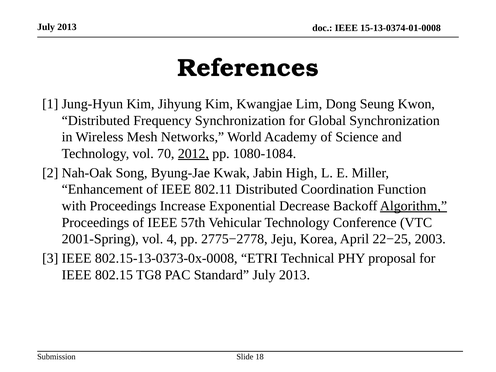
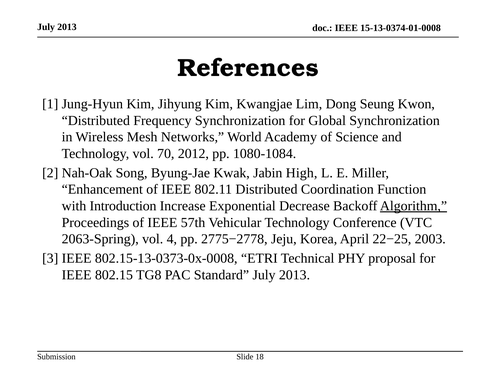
2012 underline: present -> none
with Proceedings: Proceedings -> Introduction
2001-Spring: 2001-Spring -> 2063-Spring
